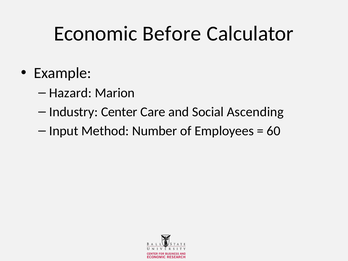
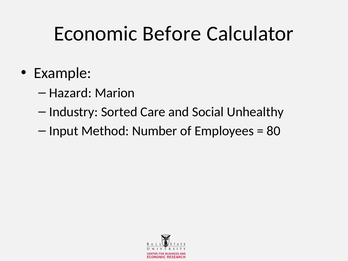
Center: Center -> Sorted
Ascending: Ascending -> Unhealthy
60: 60 -> 80
